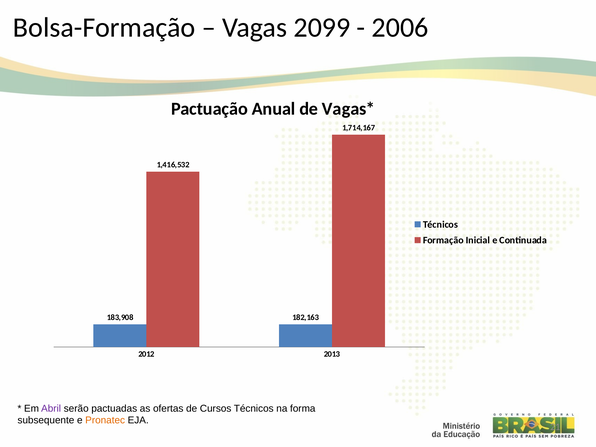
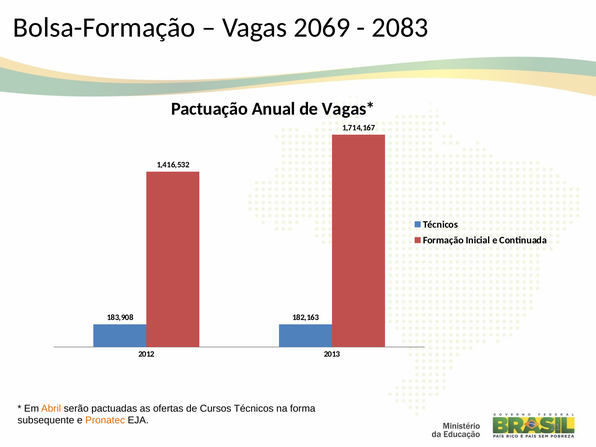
2099: 2099 -> 2069
2006: 2006 -> 2083
Abril colour: purple -> orange
